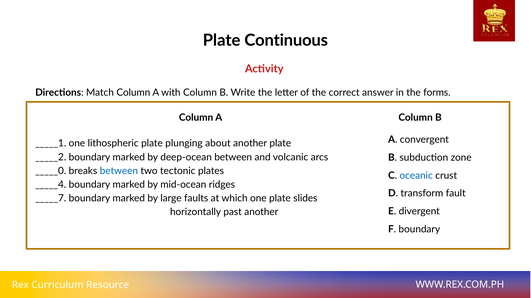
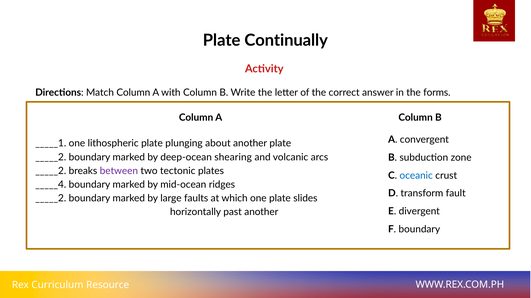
Continuous: Continuous -> Continually
deep-ocean between: between -> shearing
_____0 at (51, 171): _____0 -> _____2
between at (119, 171) colour: blue -> purple
_____7 at (51, 199): _____7 -> _____2
